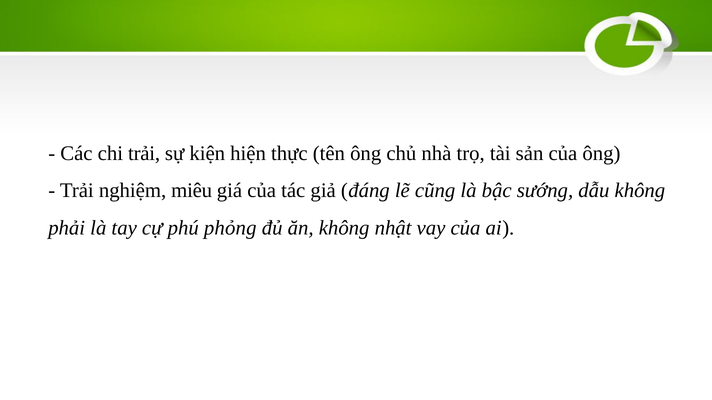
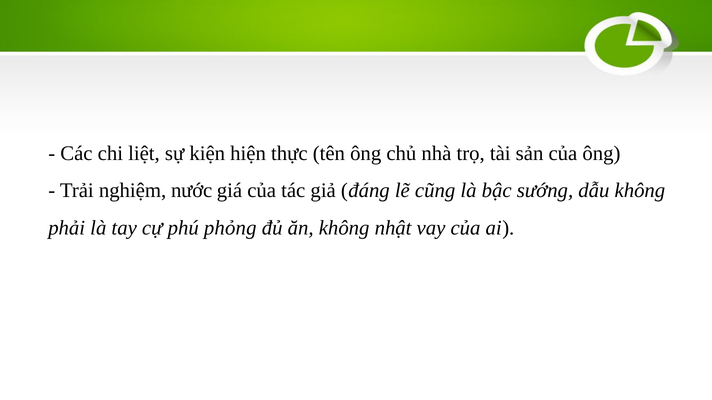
chi trải: trải -> liệt
miêu: miêu -> nước
